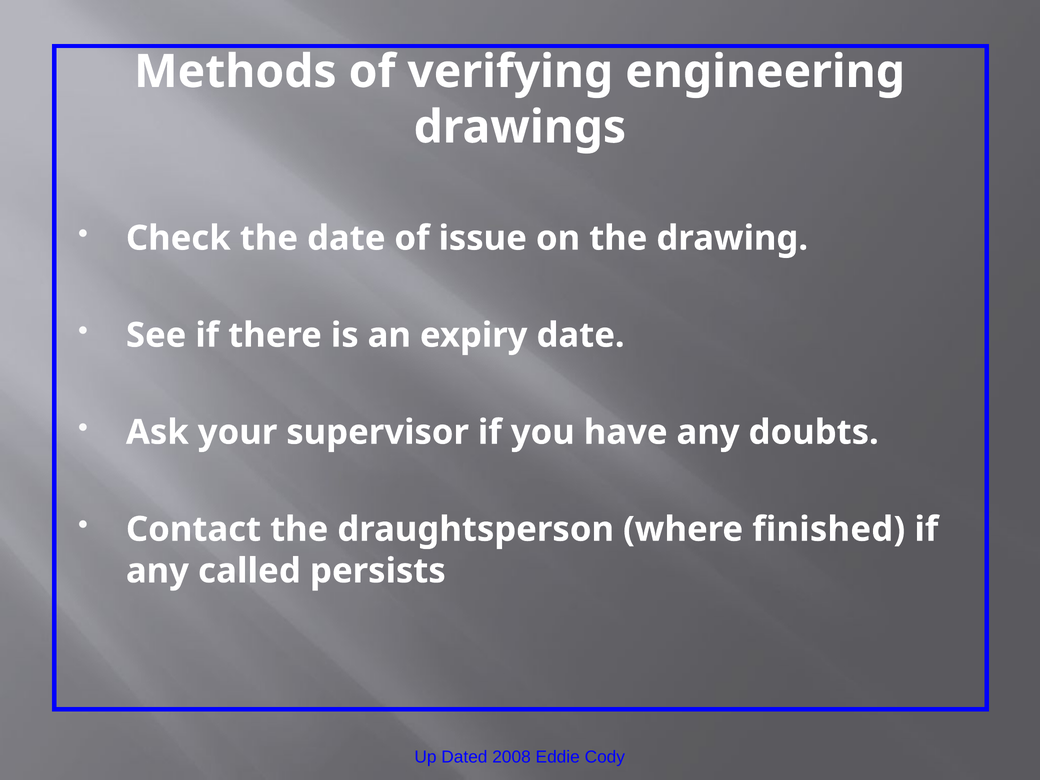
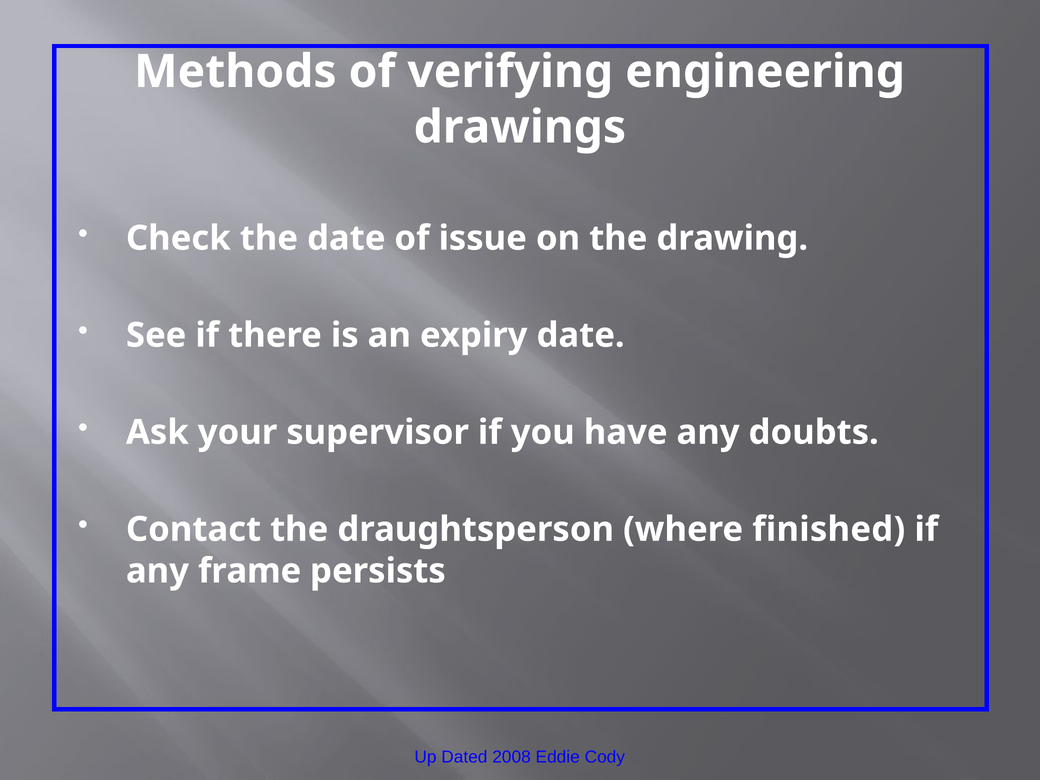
called: called -> frame
